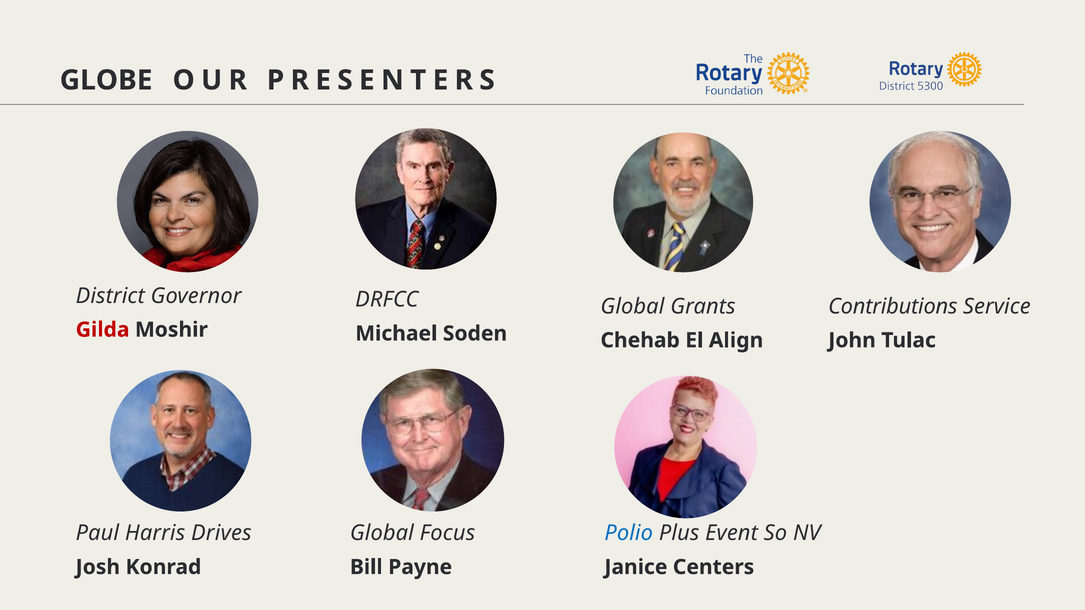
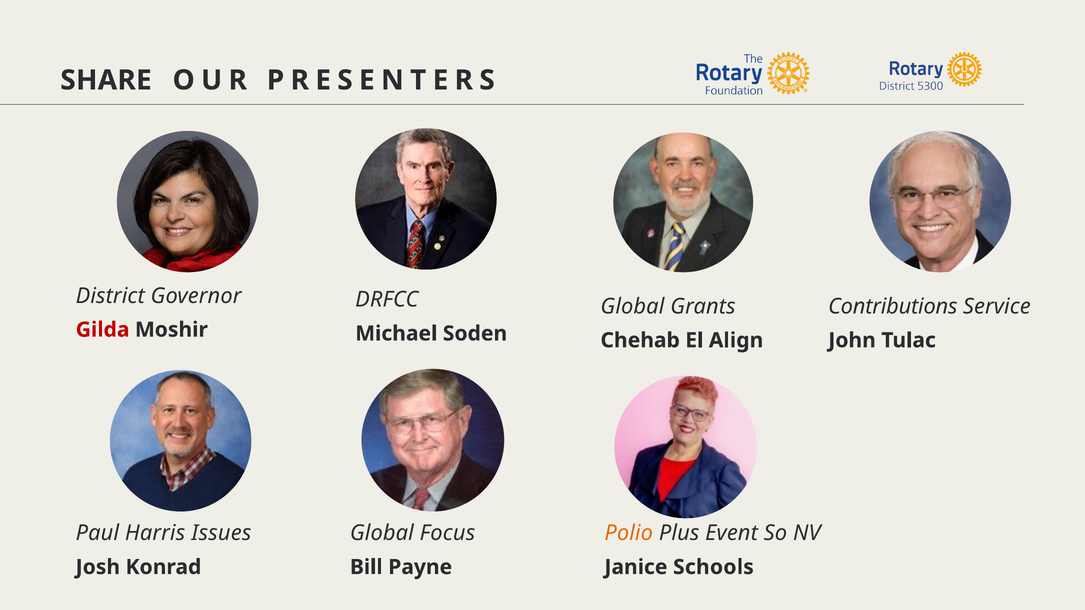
GLOBE: GLOBE -> SHARE
Drives: Drives -> Issues
Polio colour: blue -> orange
Centers: Centers -> Schools
